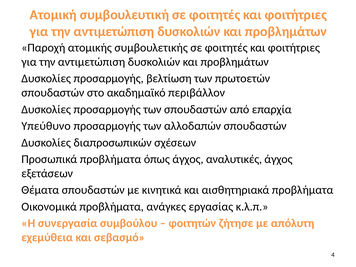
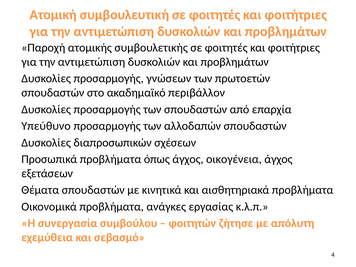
βελτίωση: βελτίωση -> γνώσεων
αναλυτικές: αναλυτικές -> οικογένεια
